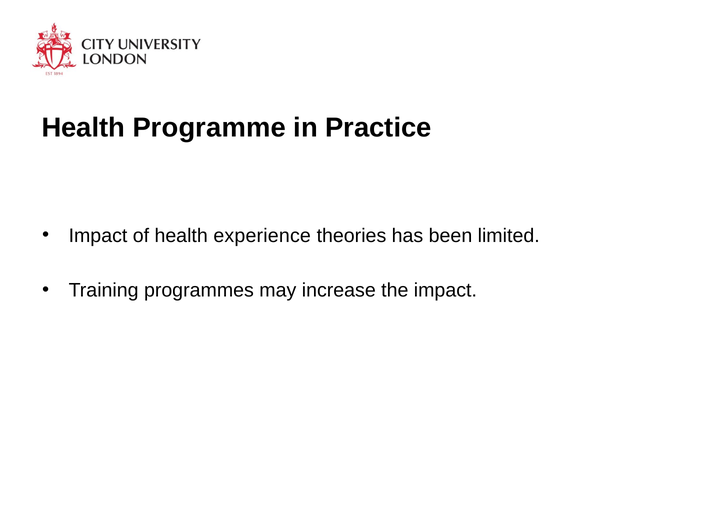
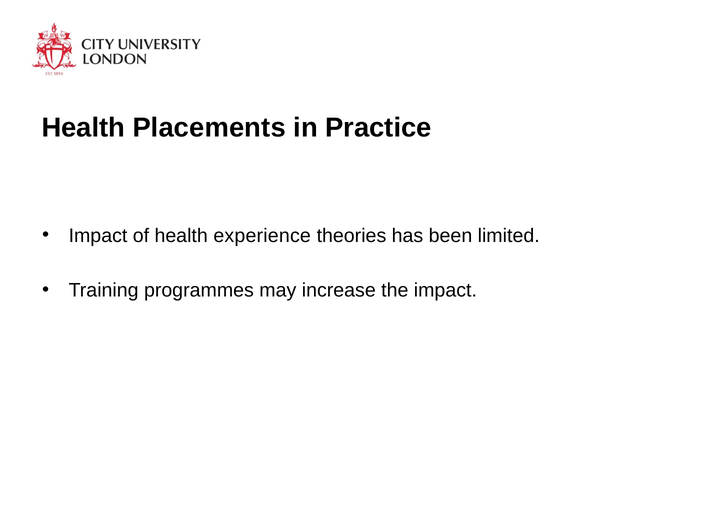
Programme: Programme -> Placements
